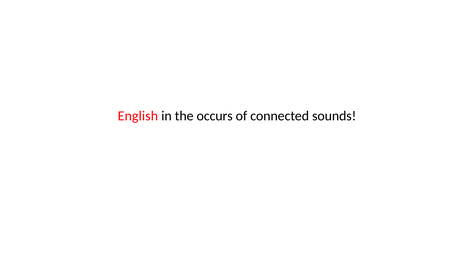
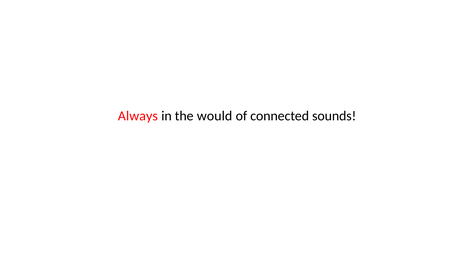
English: English -> Always
occurs: occurs -> would
